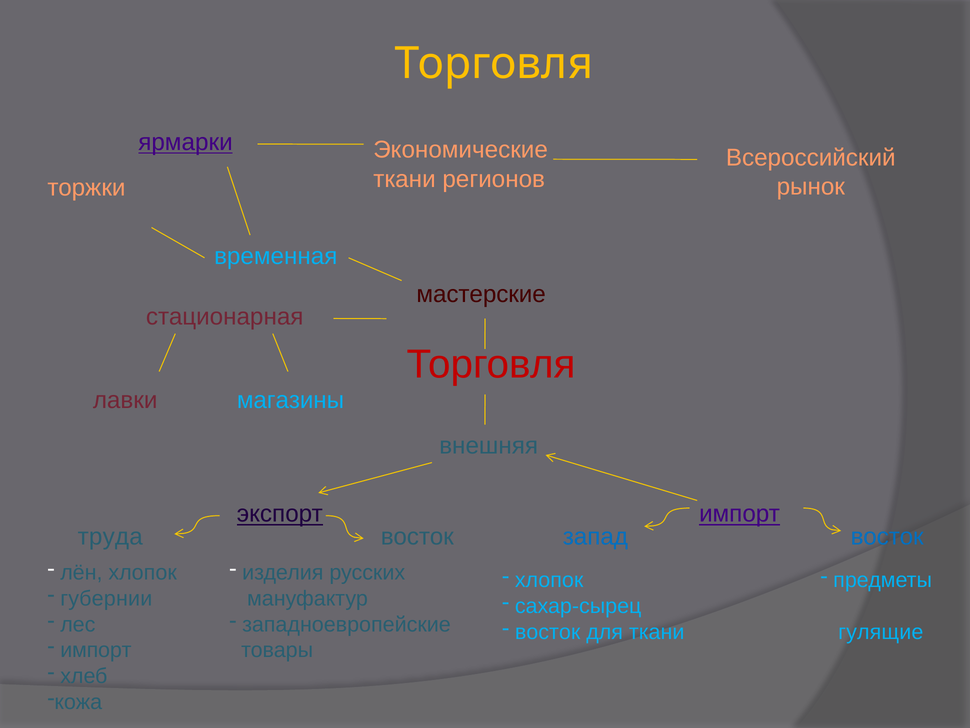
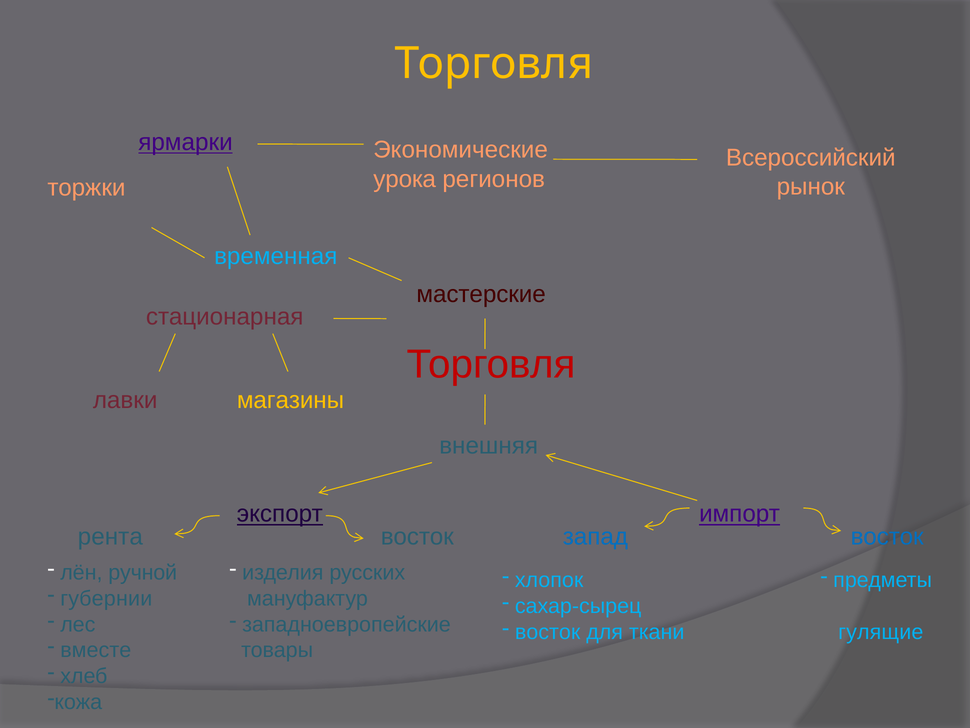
ткани at (405, 179): ткани -> урока
магазины colour: light blue -> yellow
труда: труда -> рента
лён хлопок: хлопок -> ручной
импорт at (96, 650): импорт -> вместе
